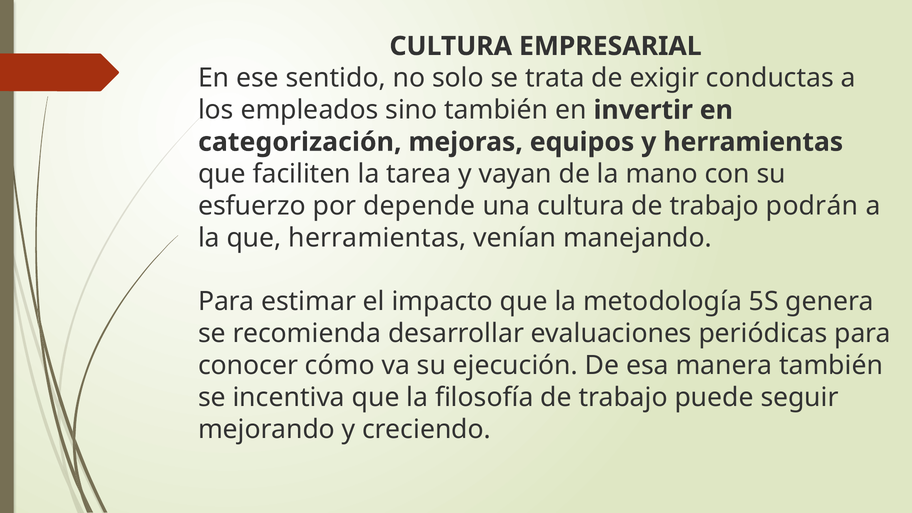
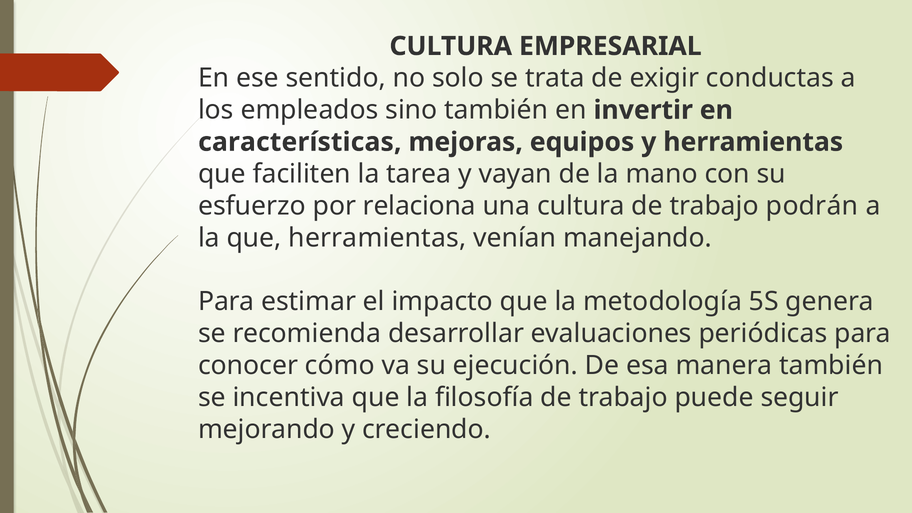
categorización: categorización -> características
depende: depende -> relaciona
